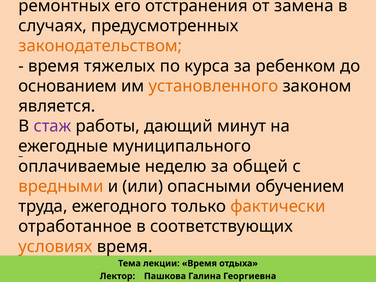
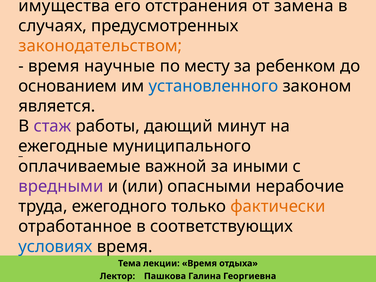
ремонтных: ремонтных -> имущества
тяжелых: тяжелых -> научные
курса: курса -> месту
установленного colour: orange -> blue
неделю: неделю -> важной
общей: общей -> иными
вредными colour: orange -> purple
обучением: обучением -> нерабочие
условиях colour: orange -> blue
